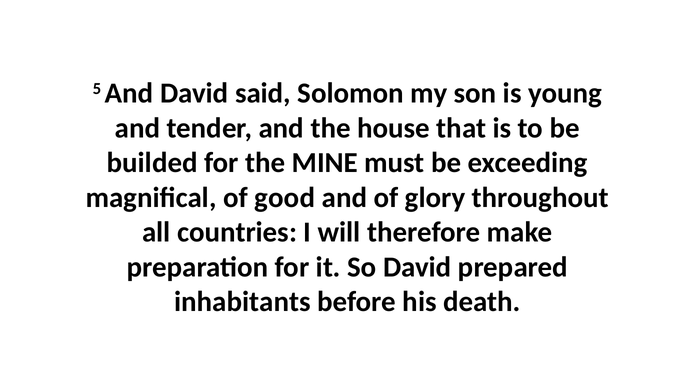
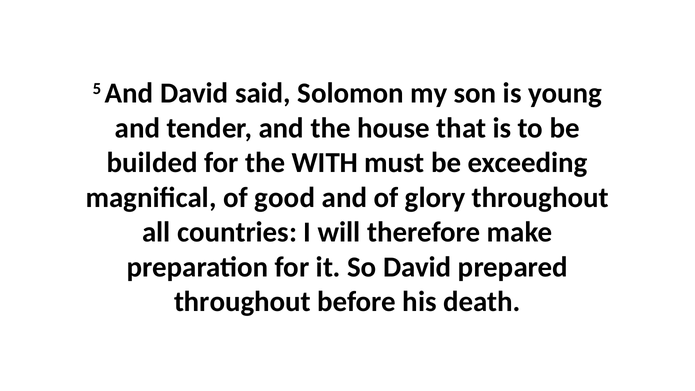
MINE: MINE -> WITH
inhabitants at (242, 302): inhabitants -> throughout
